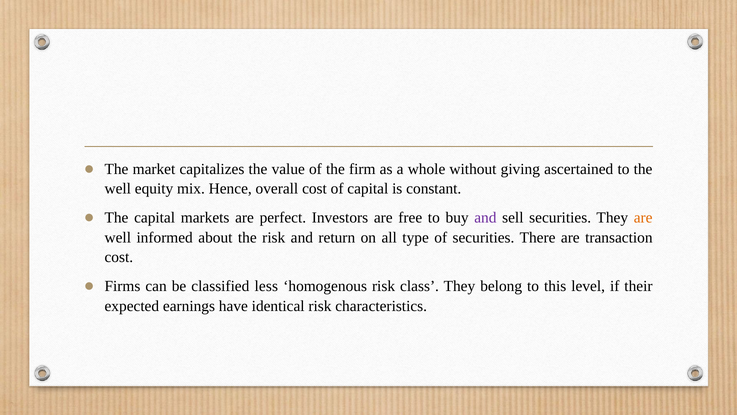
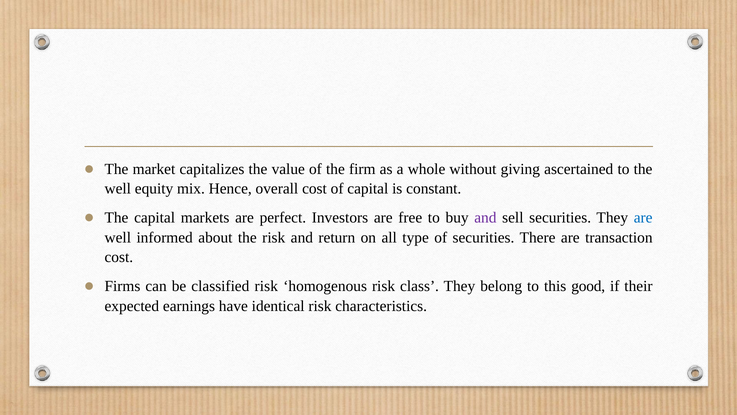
are at (643, 218) colour: orange -> blue
classified less: less -> risk
level: level -> good
